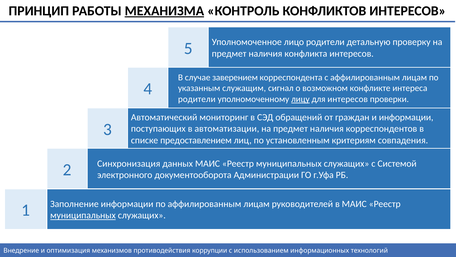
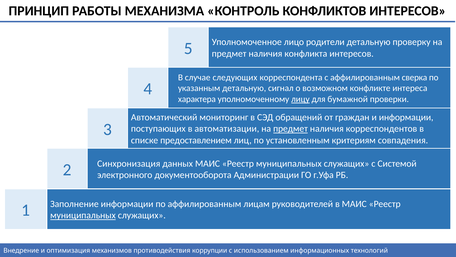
МЕХАНИЗМА underline: present -> none
заверением: заверением -> следующих
с аффилированным лицам: лицам -> сверка
указанным служащим: служащим -> детальную
родители at (197, 99): родители -> характера
для интересов: интересов -> бумажной
предмет at (291, 129) underline: none -> present
